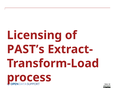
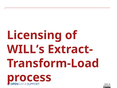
PAST’s: PAST’s -> WILL’s
